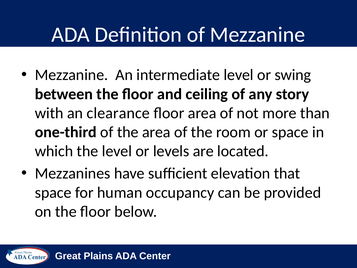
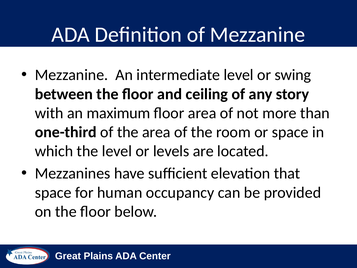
clearance: clearance -> maximum
